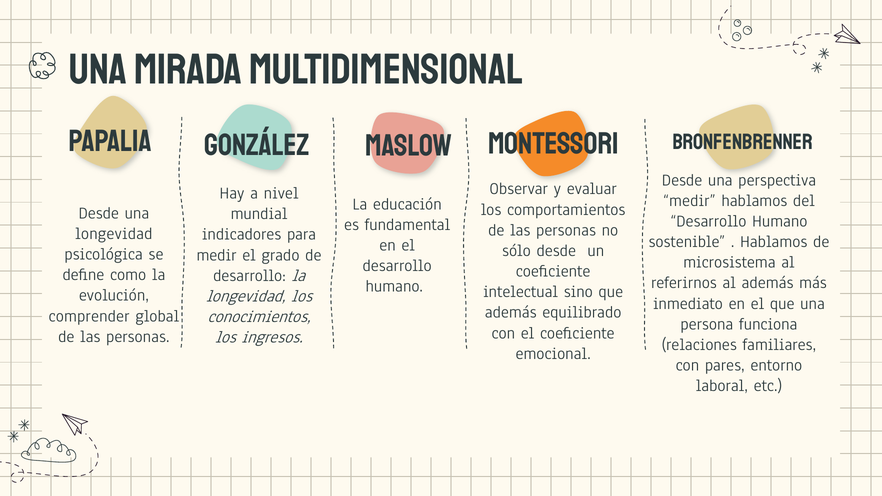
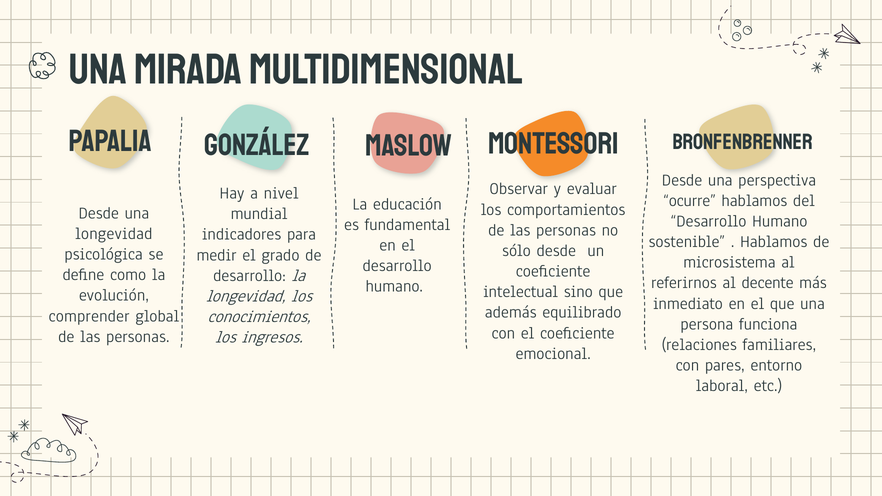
medir at (689, 200): medir -> ocurre
al además: además -> decente
